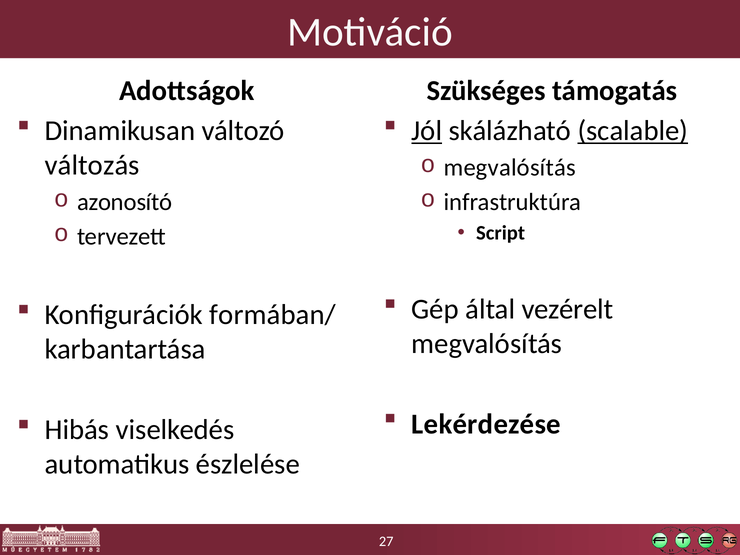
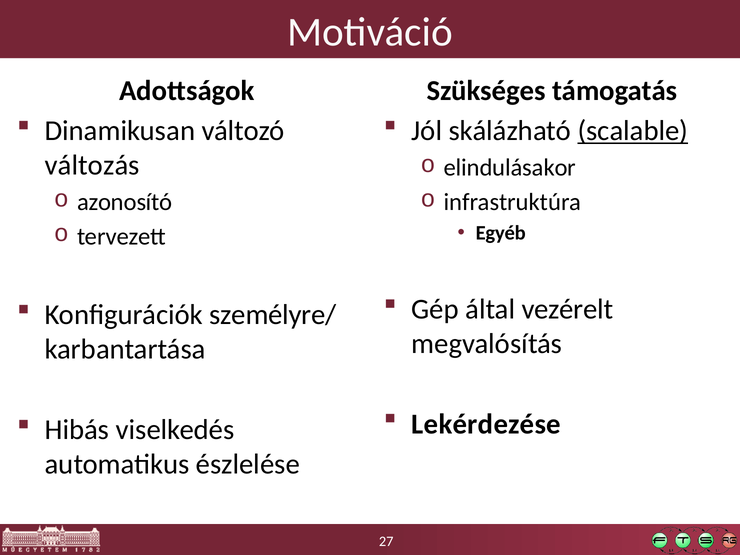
Jól underline: present -> none
megvalósítás at (510, 168): megvalósítás -> elindulásakor
Script: Script -> Egyéb
formában/: formában/ -> személyre/
